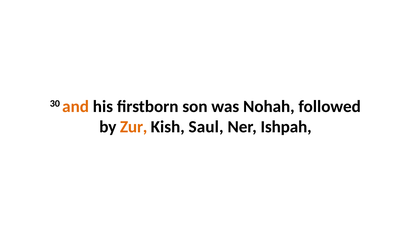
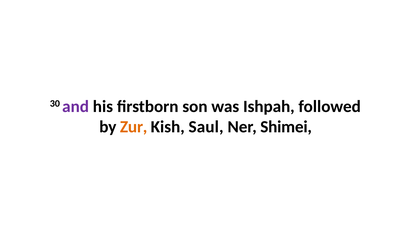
and colour: orange -> purple
Nohah: Nohah -> Ishpah
Ishpah: Ishpah -> Shimei
